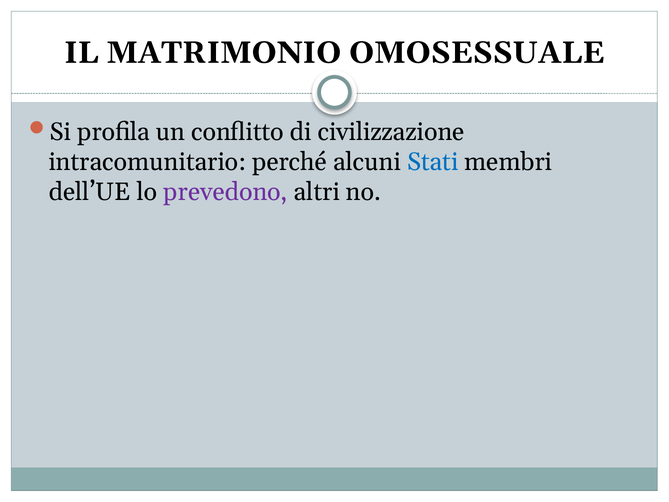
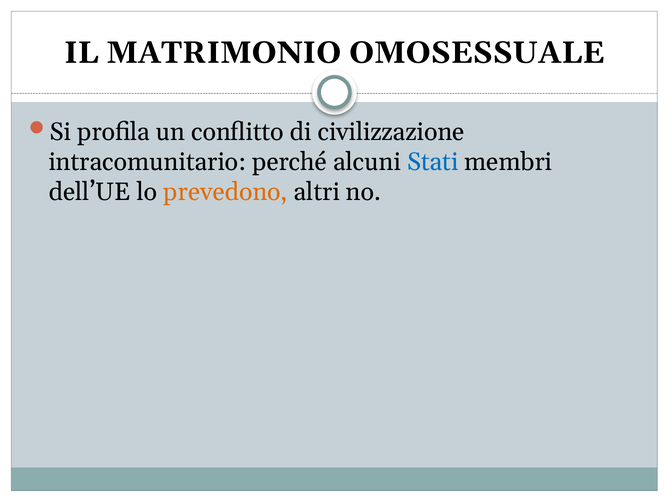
prevedono colour: purple -> orange
